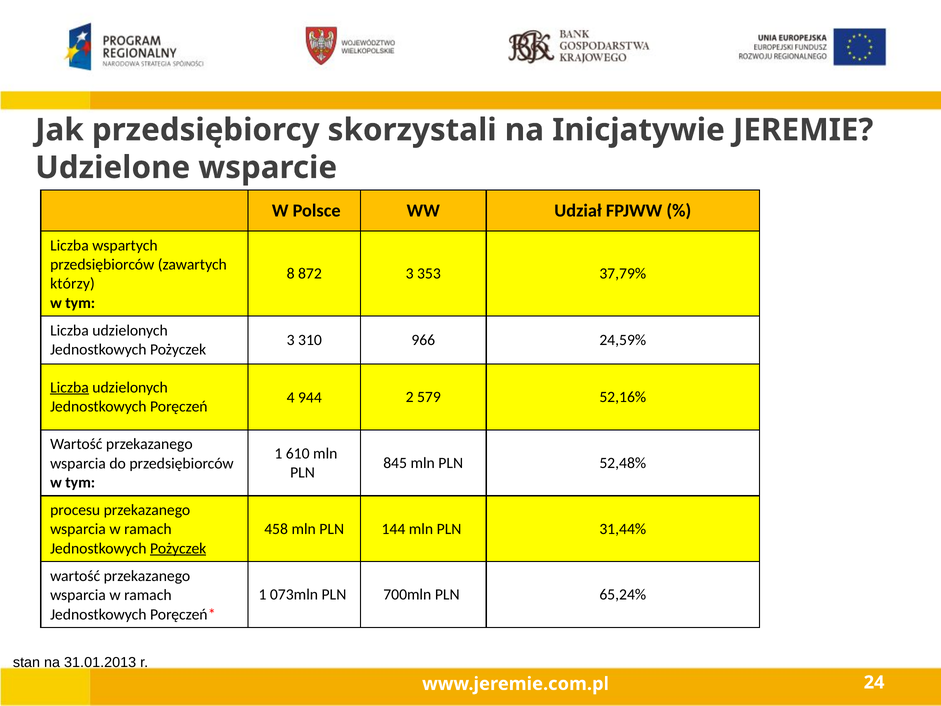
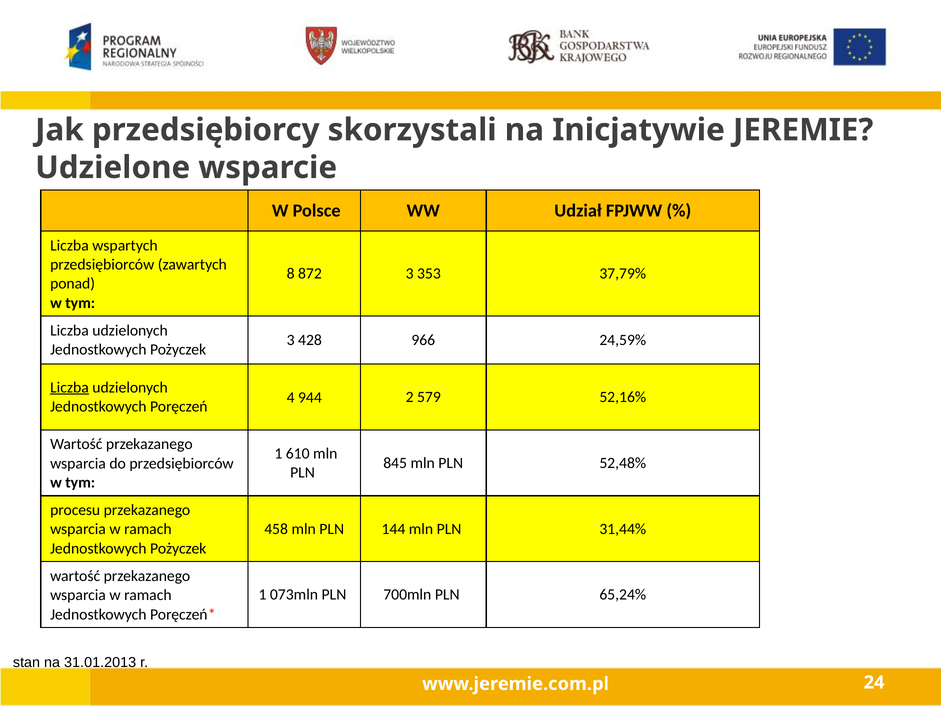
którzy: którzy -> ponad
310: 310 -> 428
Pożyczek at (178, 548) underline: present -> none
